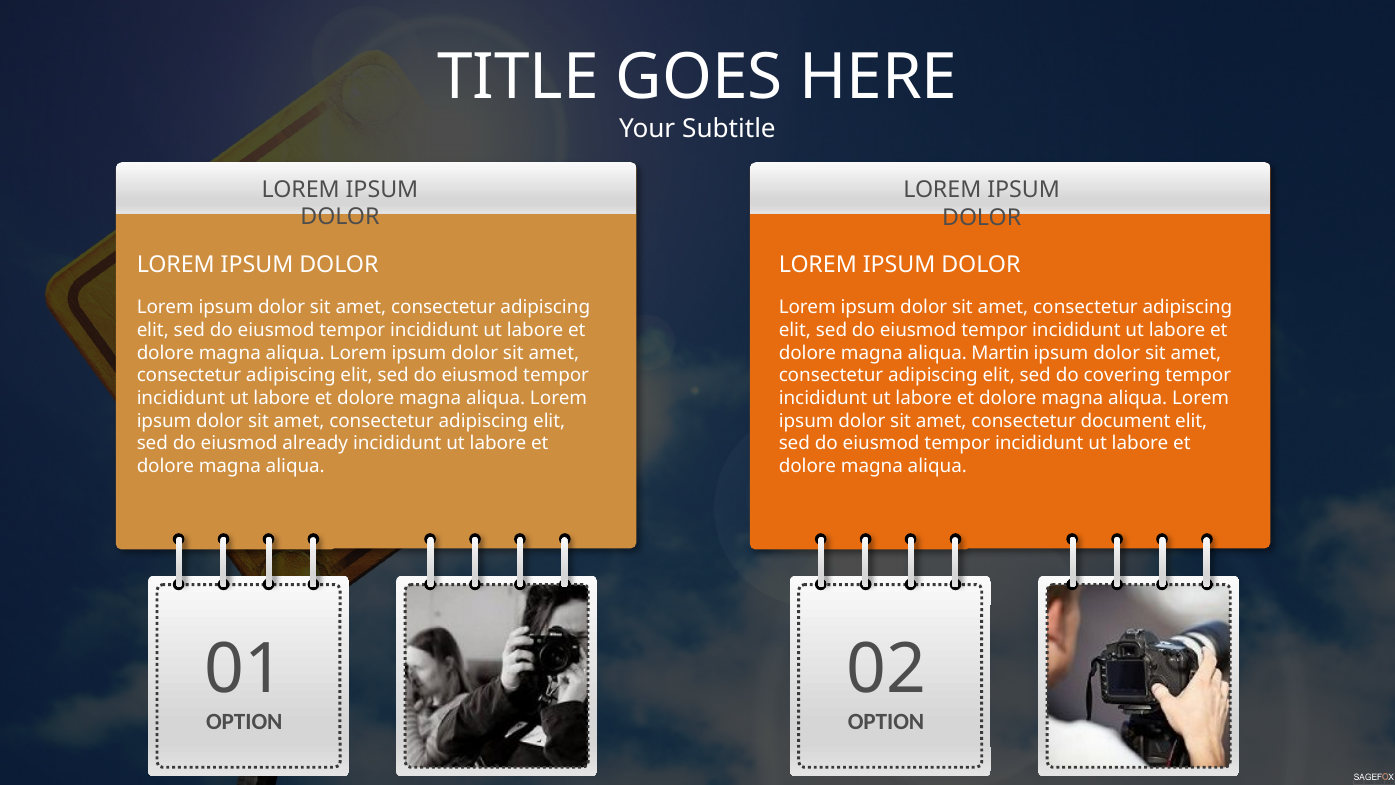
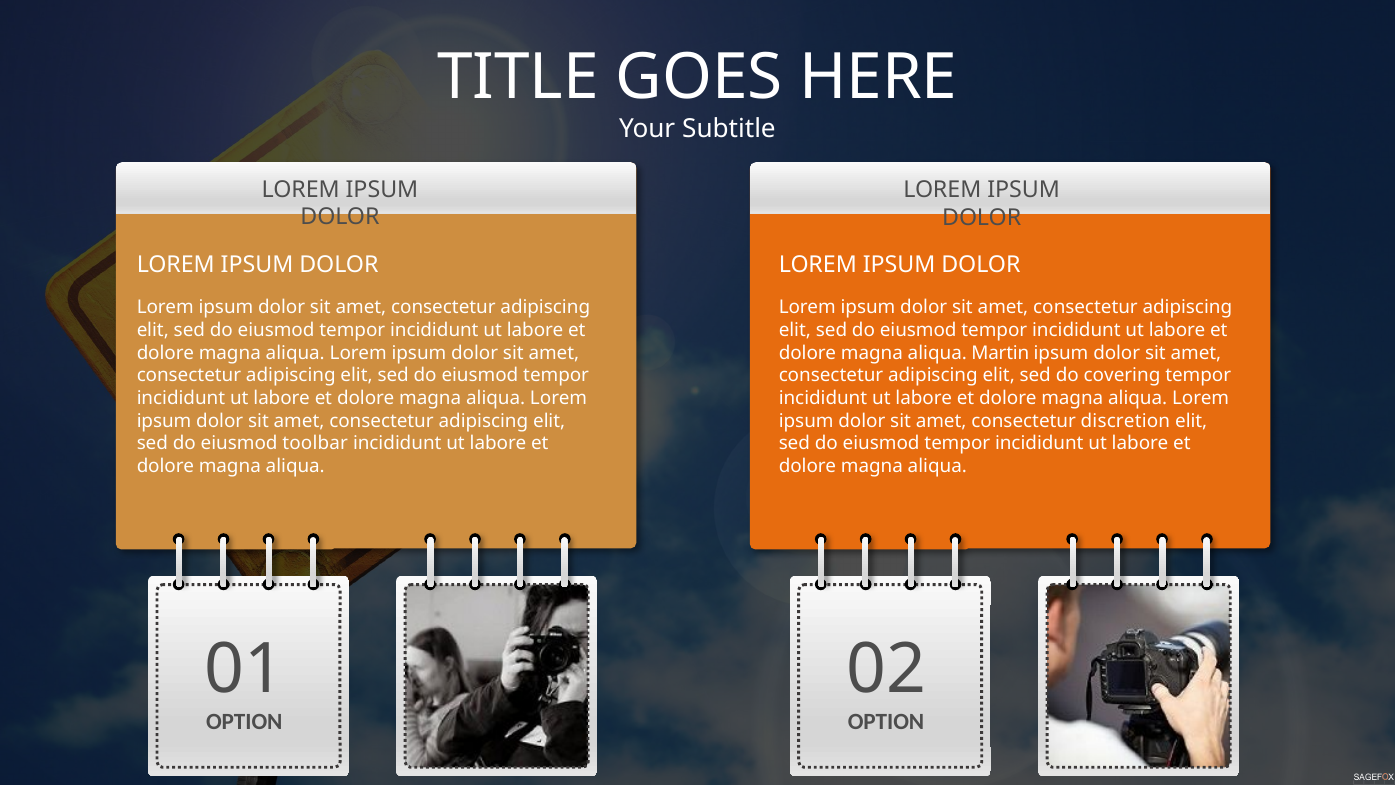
document: document -> discretion
already: already -> toolbar
